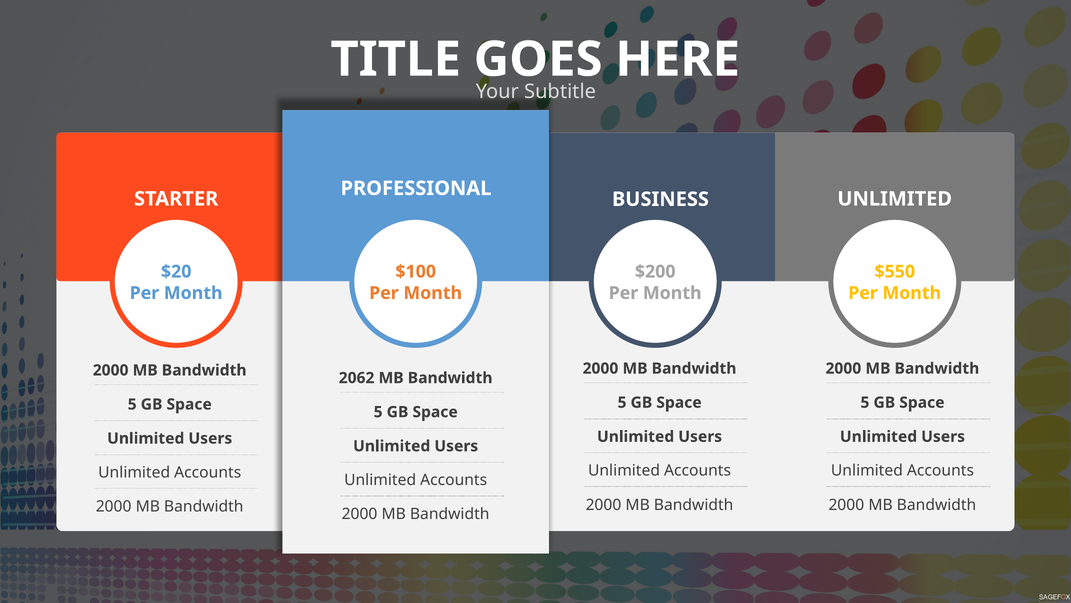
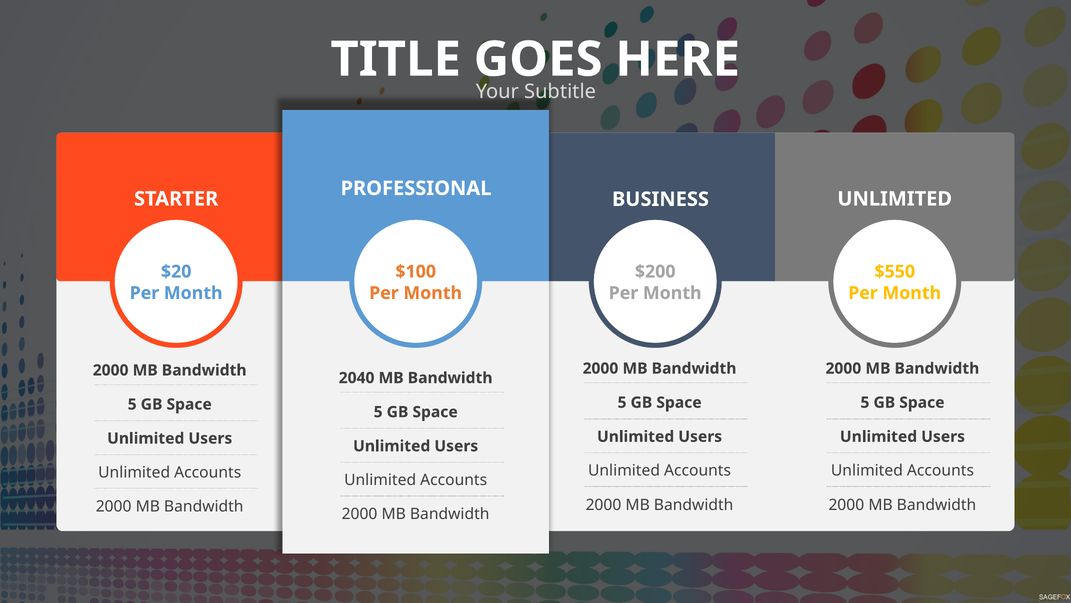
2062: 2062 -> 2040
